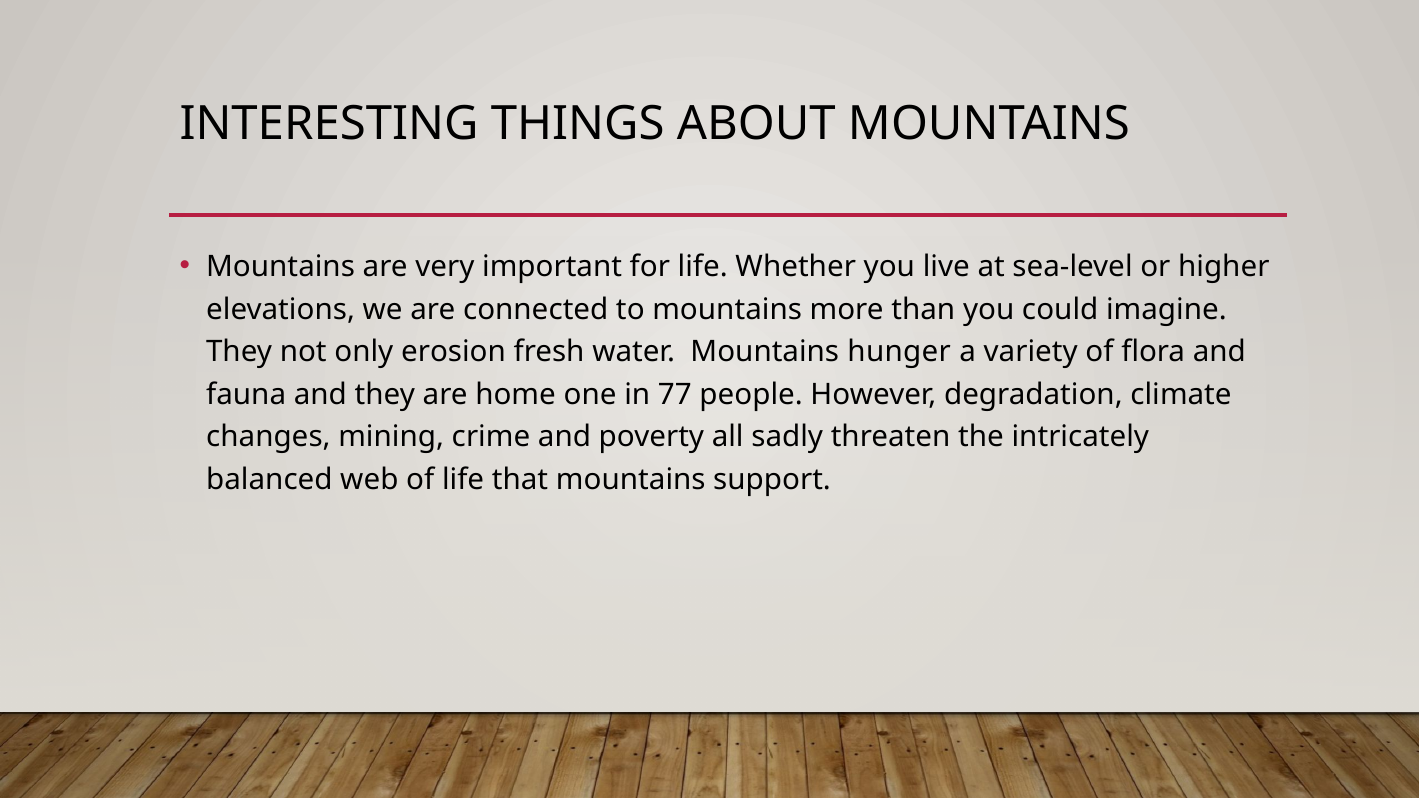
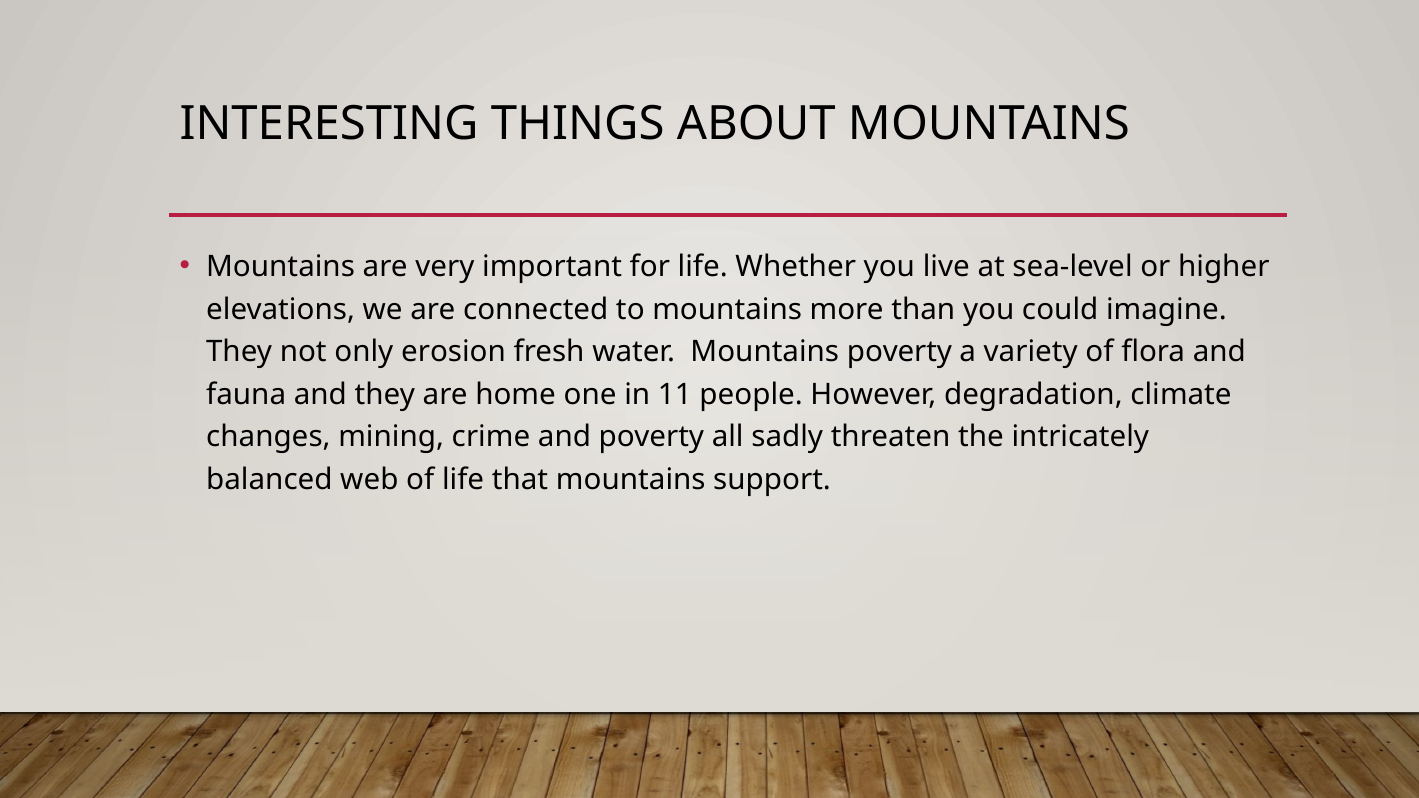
Mountains hunger: hunger -> poverty
77: 77 -> 11
